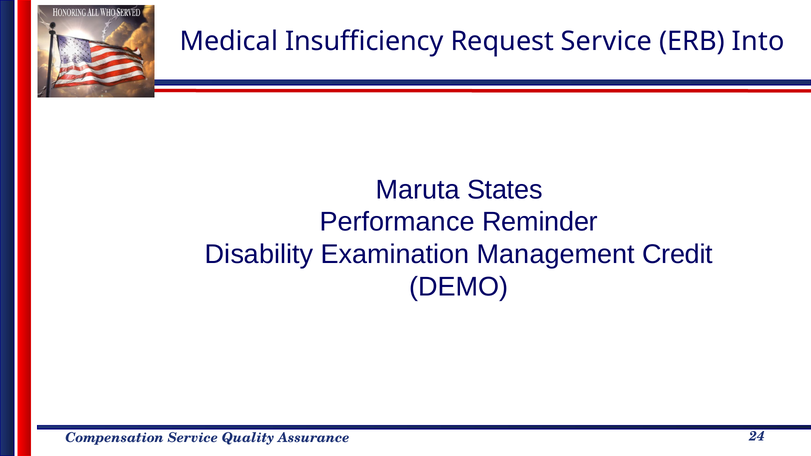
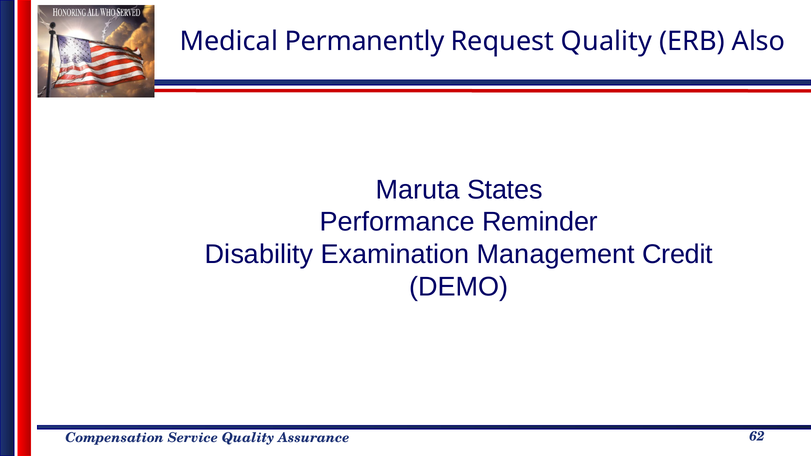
Insufficiency: Insufficiency -> Permanently
Request Service: Service -> Quality
Into: Into -> Also
24: 24 -> 62
